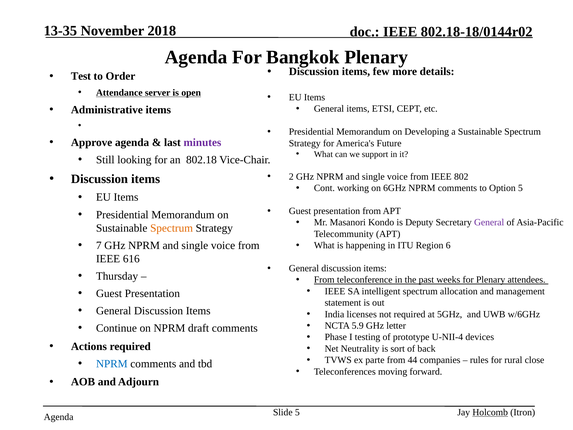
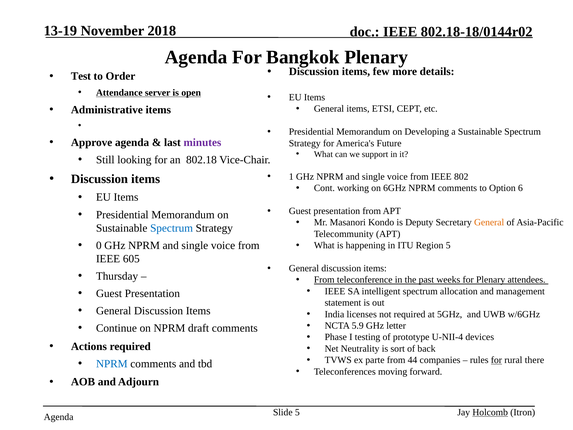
13-35: 13-35 -> 13-19
2: 2 -> 1
Option 5: 5 -> 6
General at (489, 222) colour: purple -> orange
Spectrum at (172, 228) colour: orange -> blue
7: 7 -> 0
Region 6: 6 -> 5
616: 616 -> 605
for at (496, 360) underline: none -> present
close: close -> there
